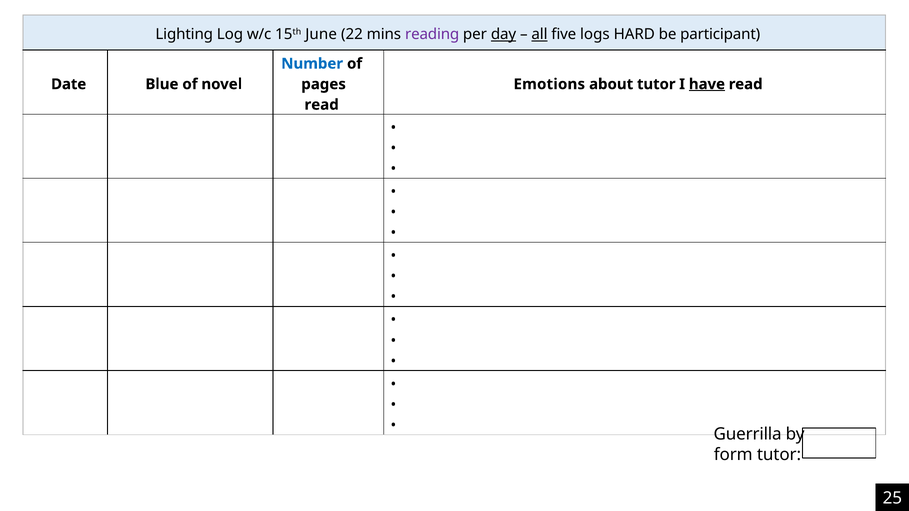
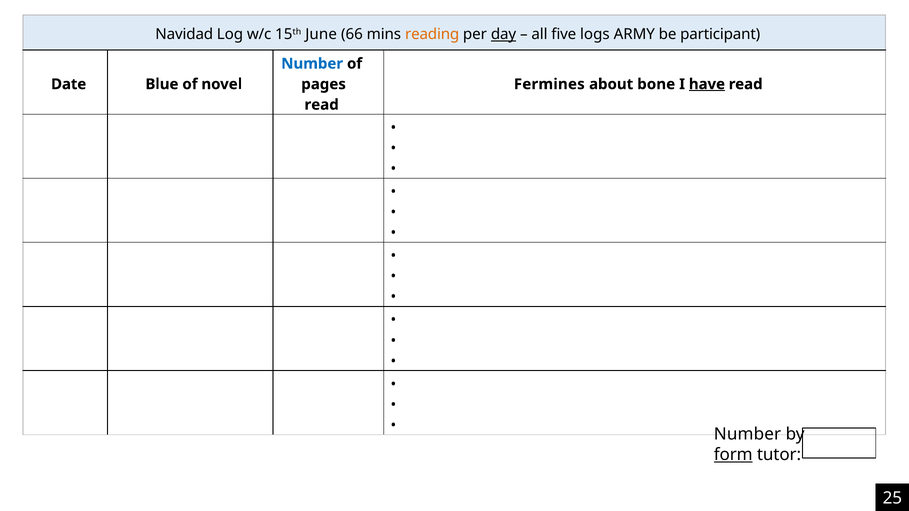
Lighting: Lighting -> Navidad
22: 22 -> 66
reading colour: purple -> orange
all underline: present -> none
HARD: HARD -> ARMY
Emotions: Emotions -> Fermines
about tutor: tutor -> bone
Guerrilla at (748, 434): Guerrilla -> Number
form underline: none -> present
